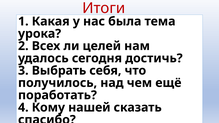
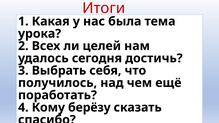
нашей: нашей -> берёзу
